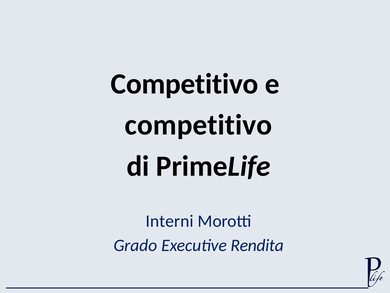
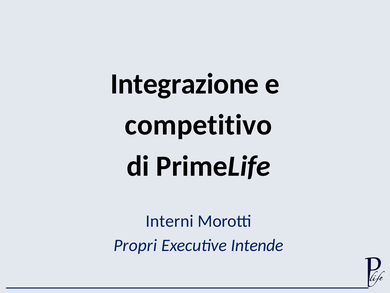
Competitivo at (185, 84): Competitivo -> Integrazione
Grado: Grado -> Propri
Rendita: Rendita -> Intende
